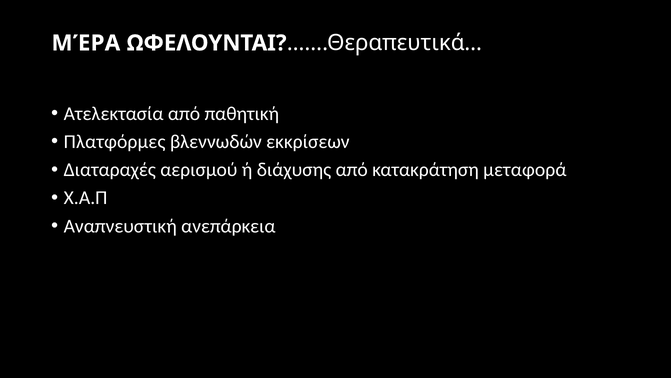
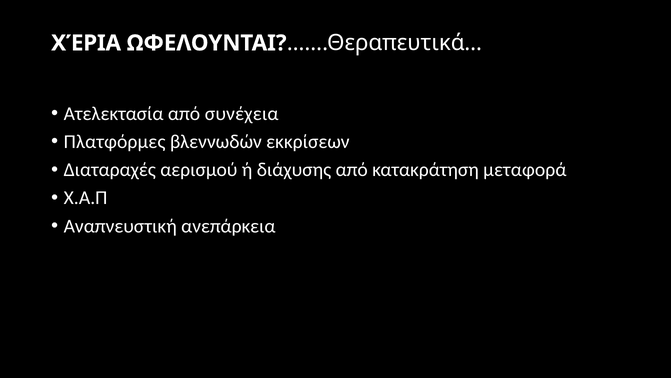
ΜΈΡΑ: ΜΈΡΑ -> ΧΈΡΙΑ
παθητική: παθητική -> συνέχεια
